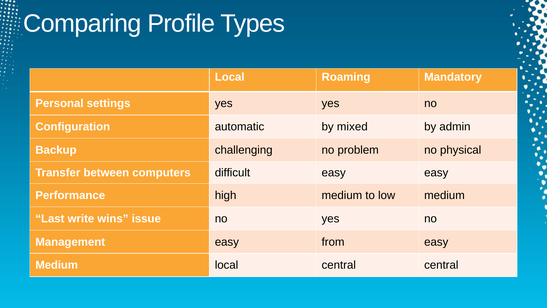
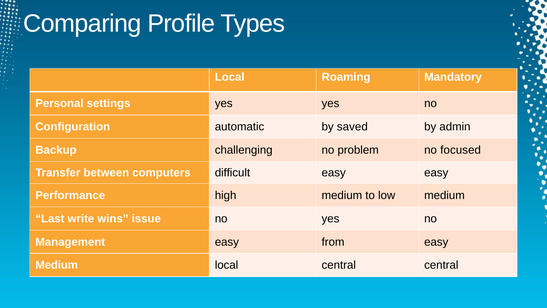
mixed: mixed -> saved
physical: physical -> focused
